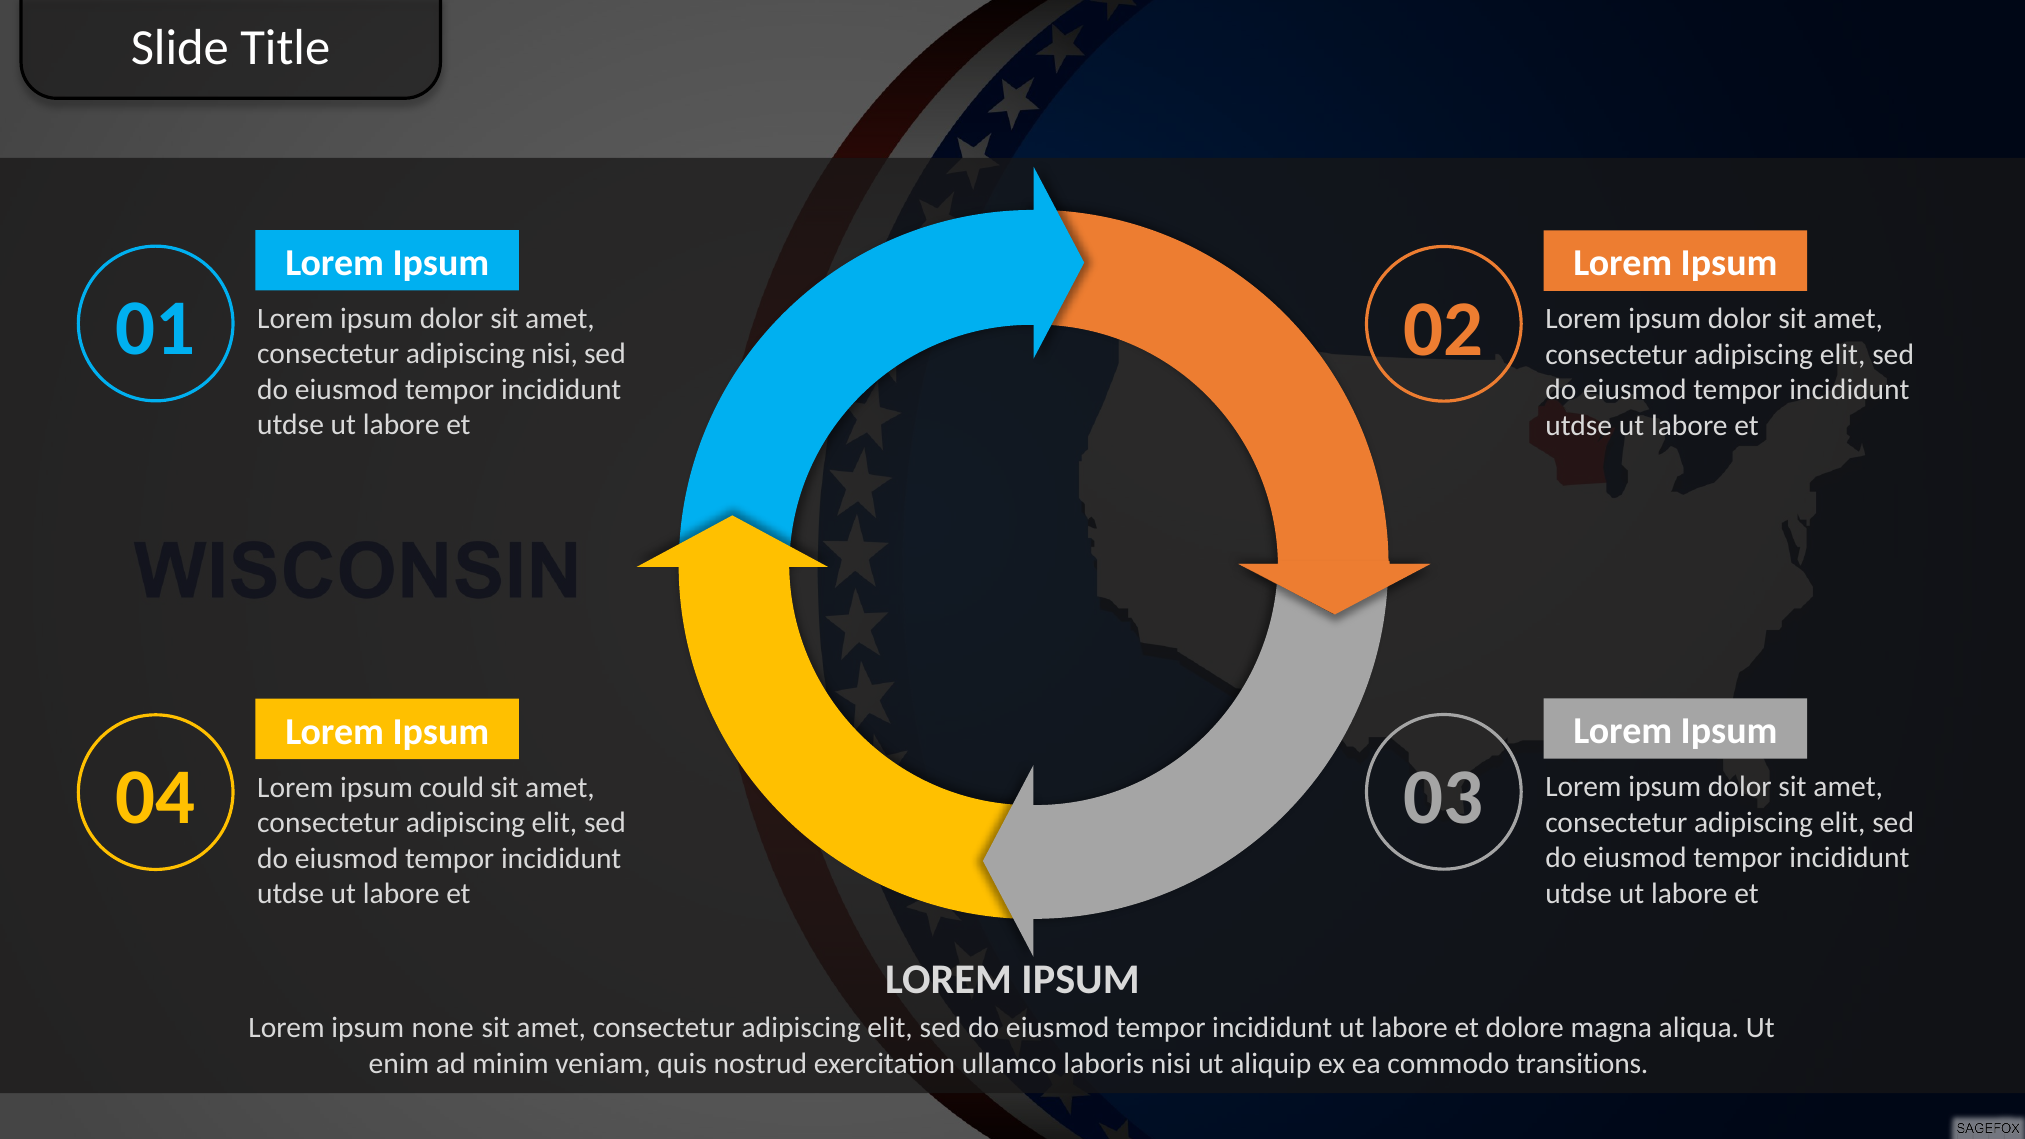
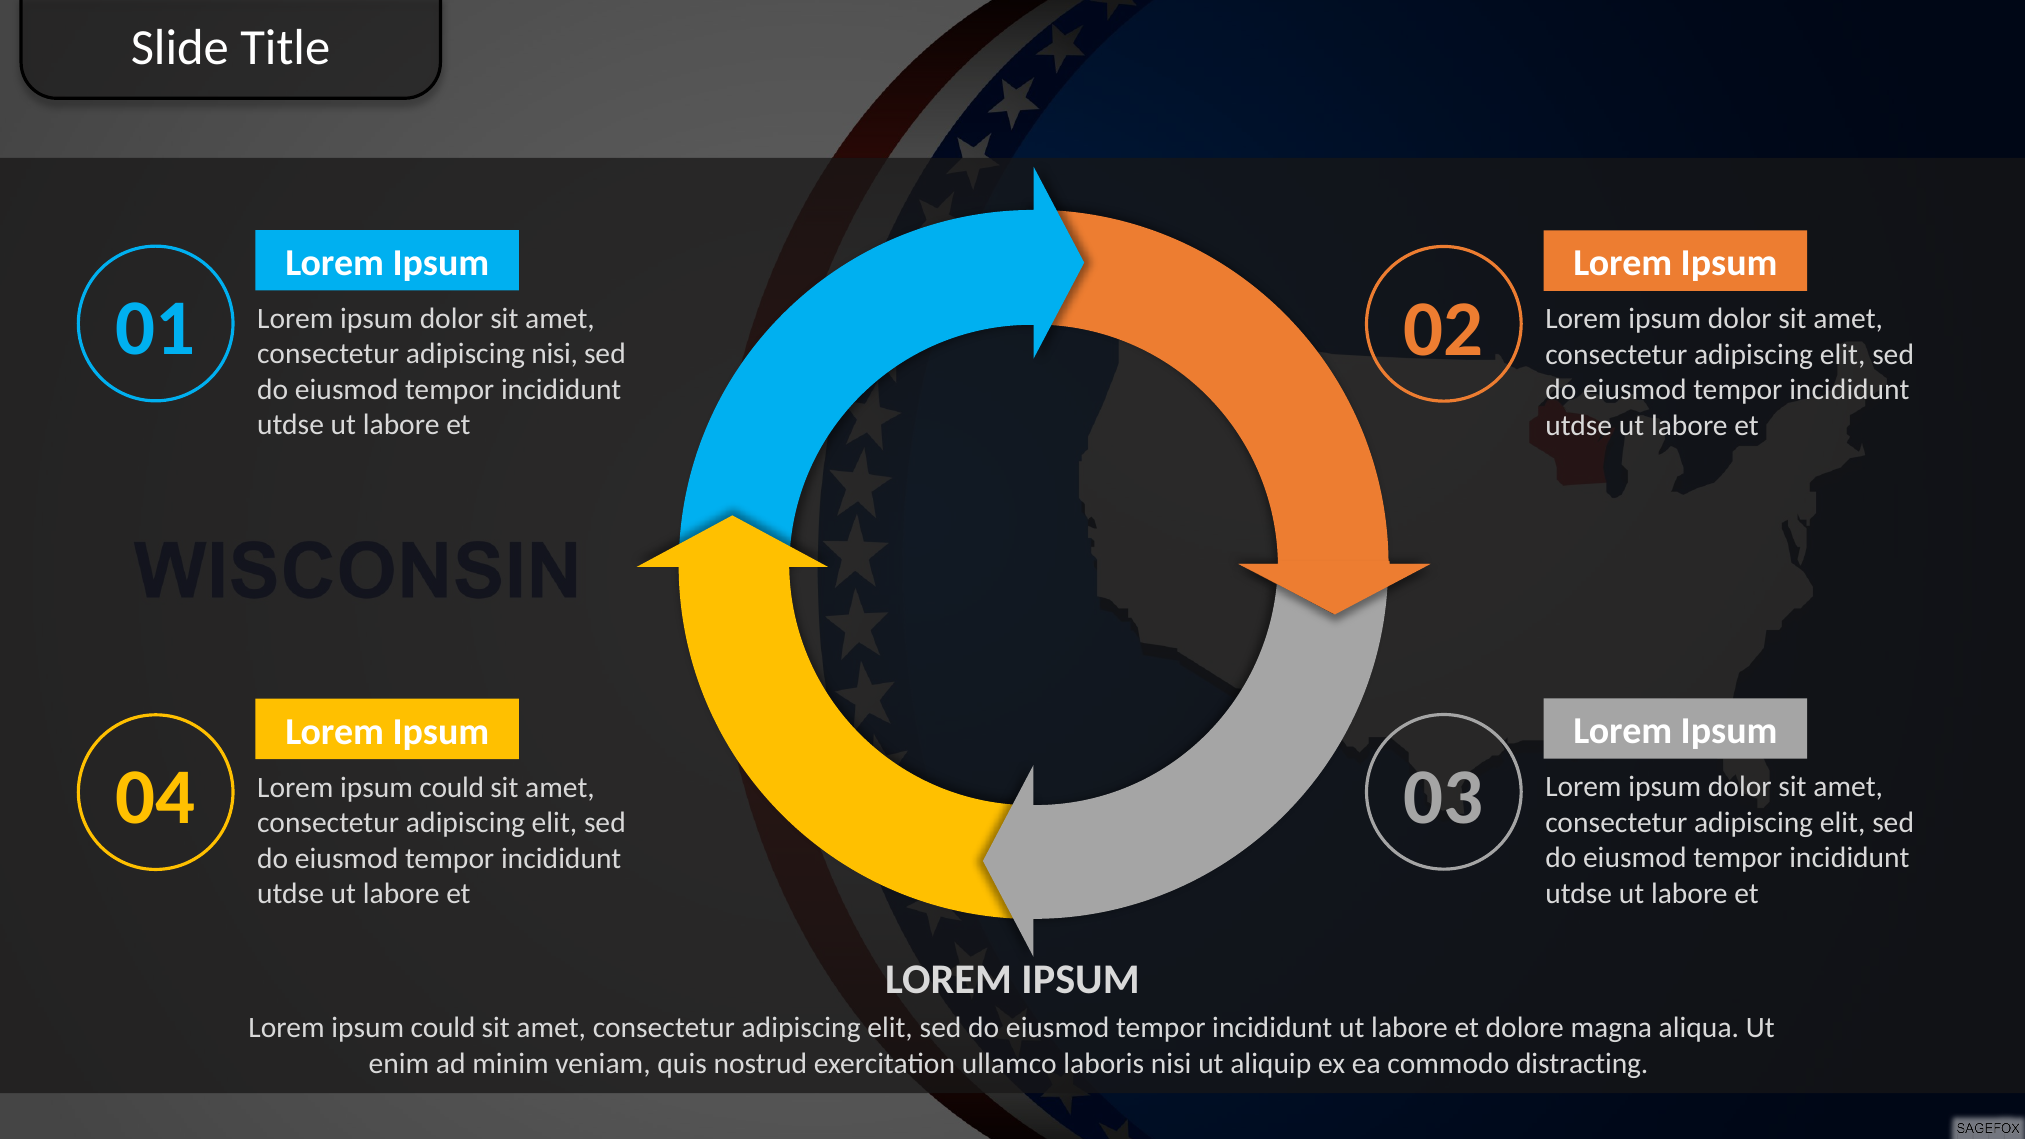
none at (443, 1028): none -> could
transitions: transitions -> distracting
